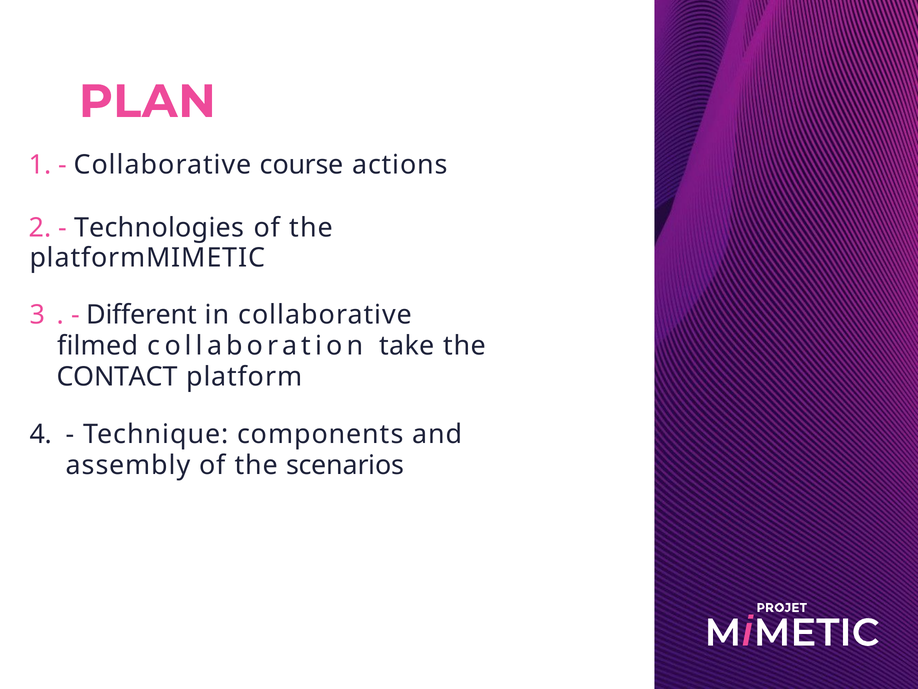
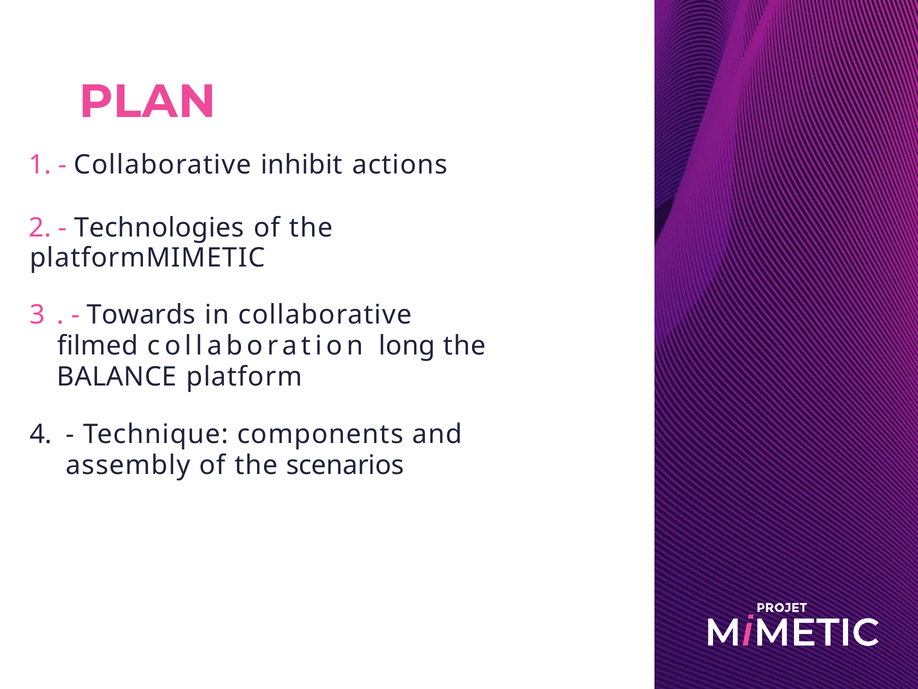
course: course -> inhibit
Different: Different -> Towards
take: take -> long
CONTACT: CONTACT -> BALANCE
